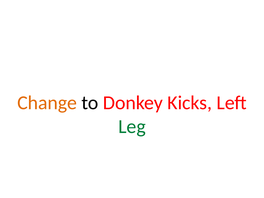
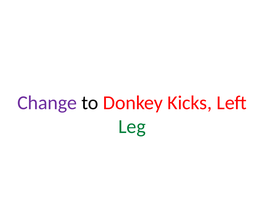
Change colour: orange -> purple
